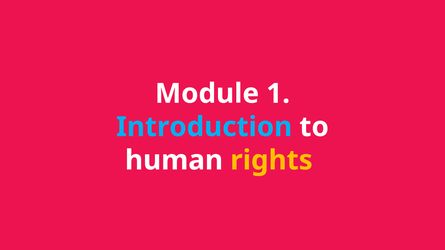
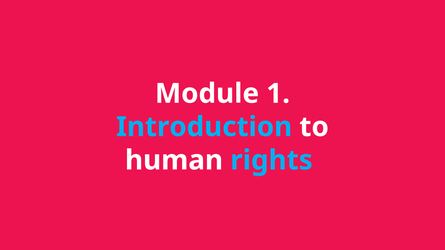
rights colour: yellow -> light blue
